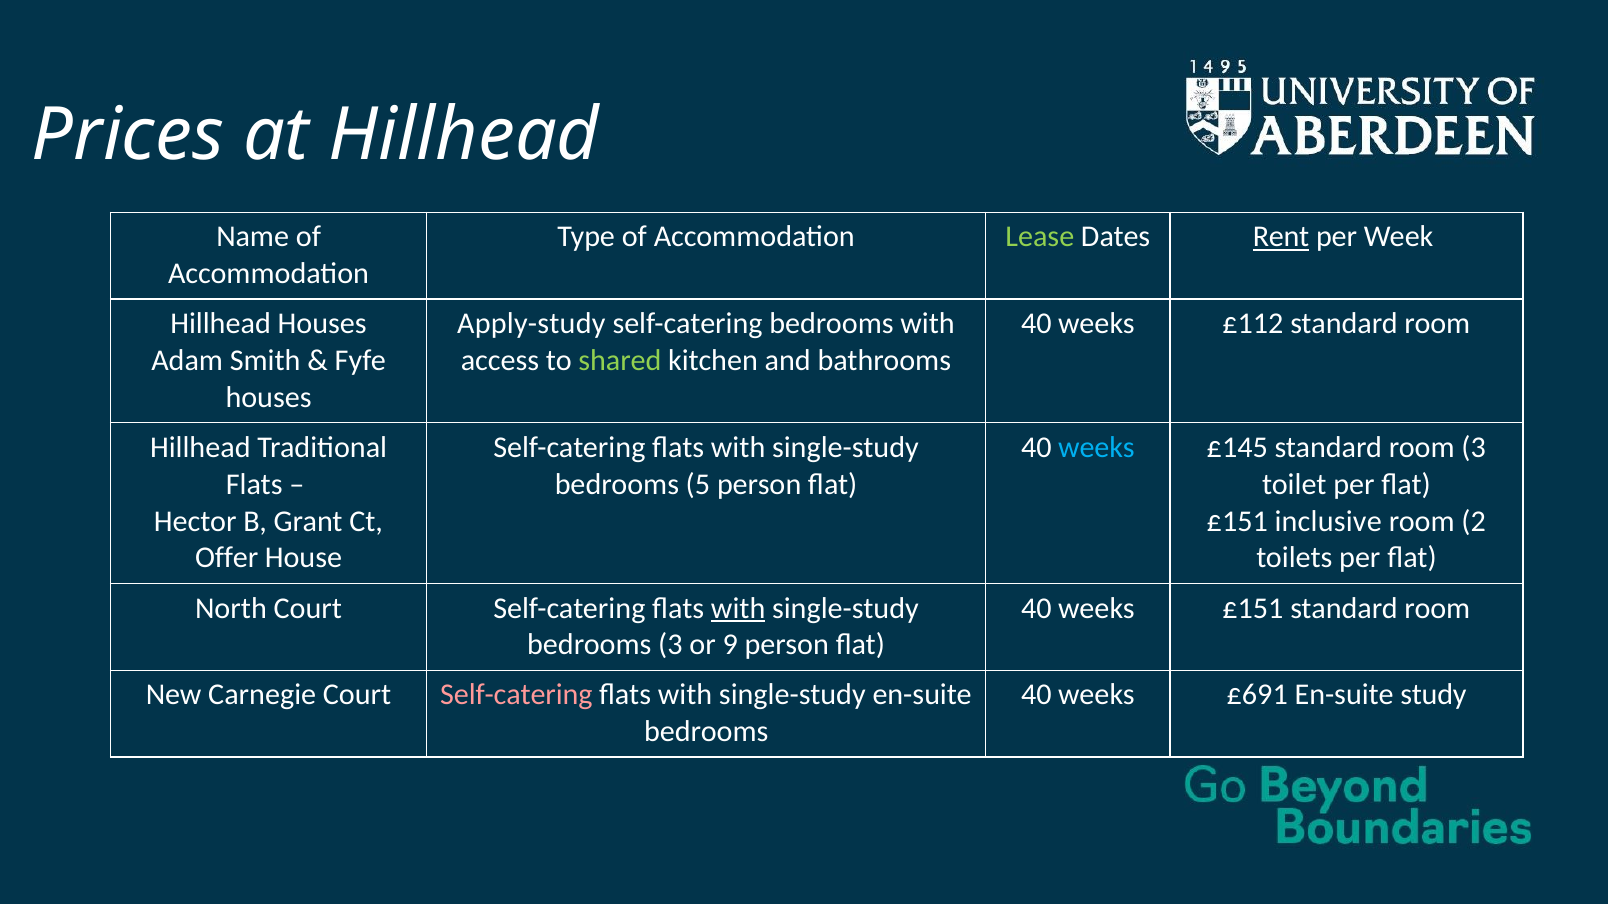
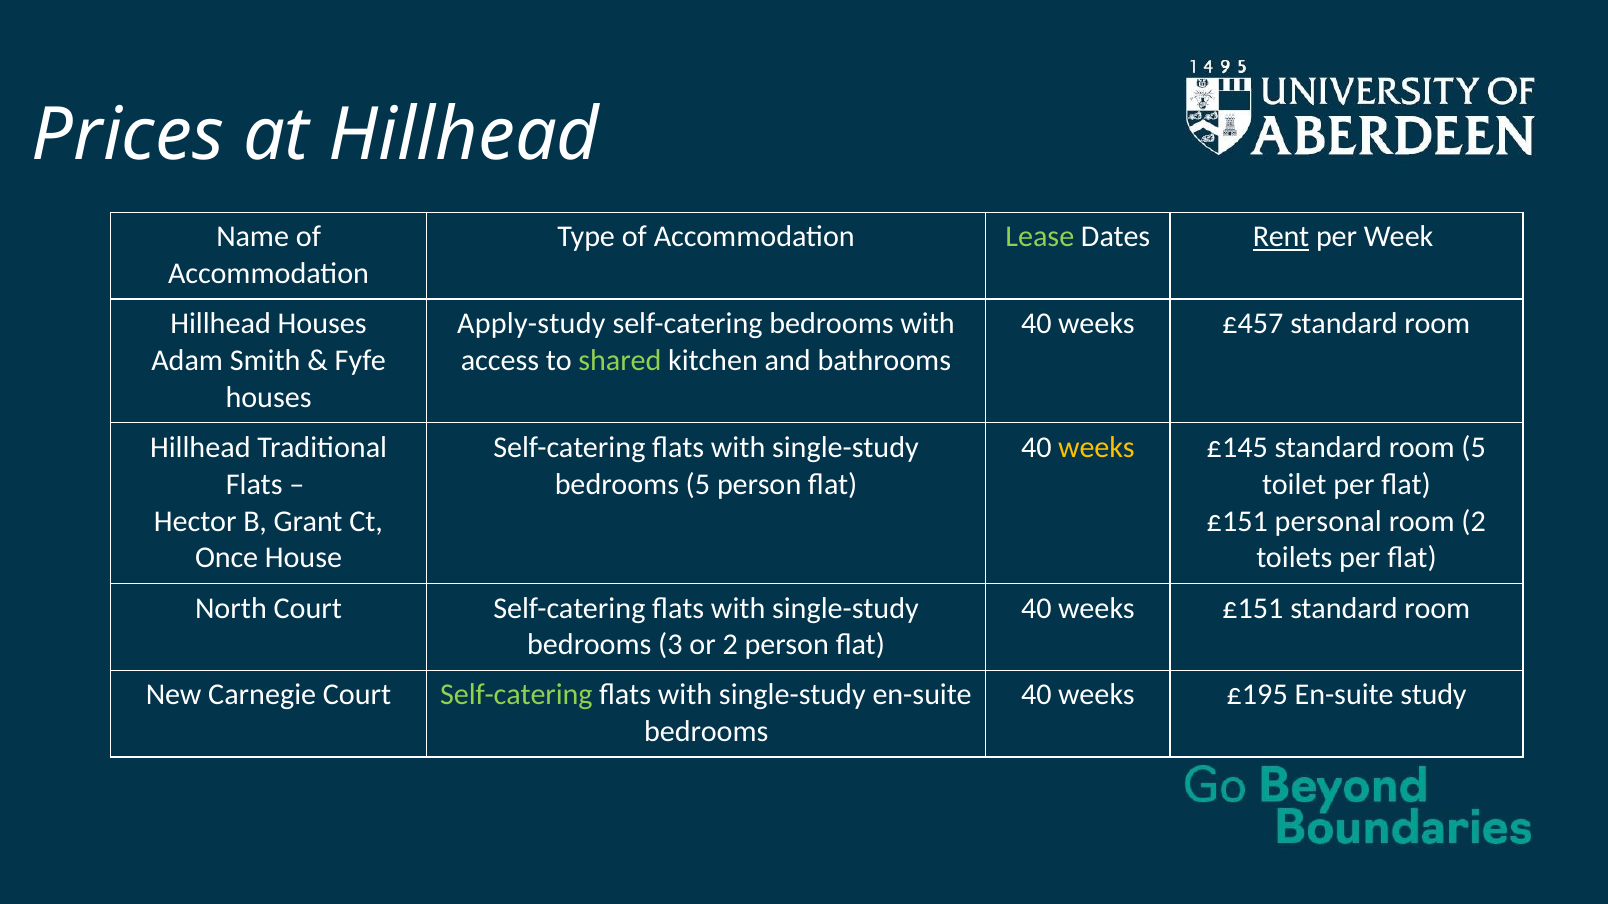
£112: £112 -> £457
weeks at (1096, 448) colour: light blue -> yellow
room 3: 3 -> 5
inclusive: inclusive -> personal
Offer: Offer -> Once
with at (738, 608) underline: present -> none
or 9: 9 -> 2
Self-catering at (516, 695) colour: pink -> light green
£691: £691 -> £195
